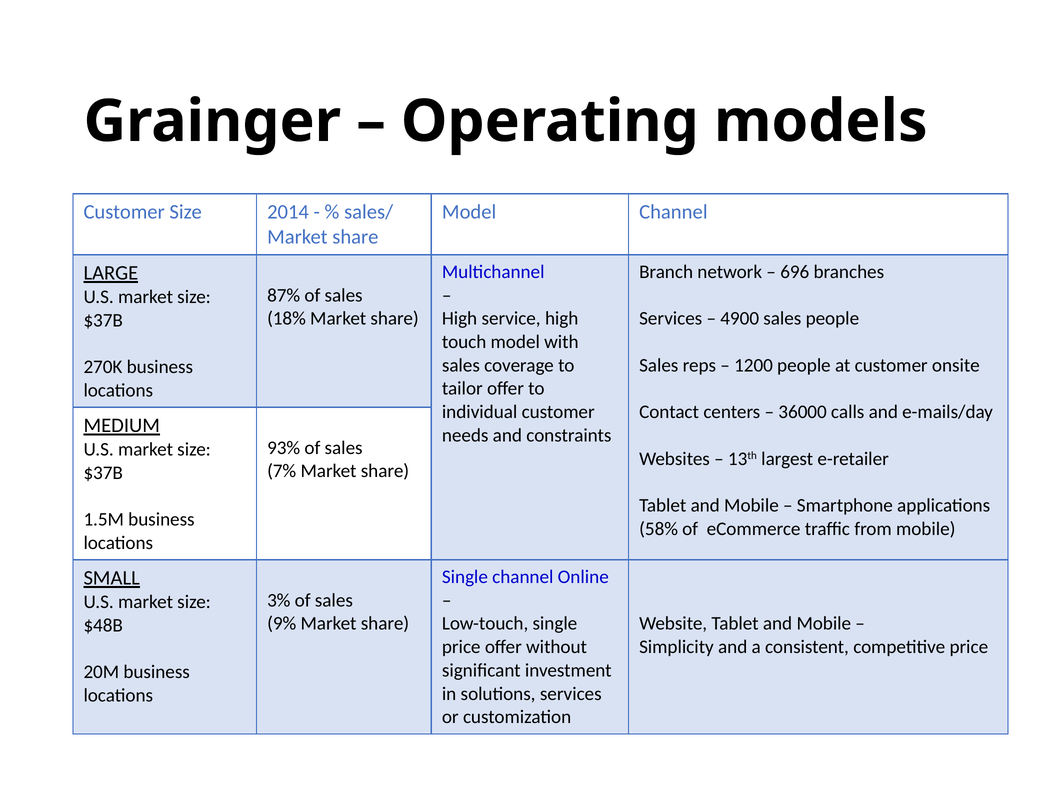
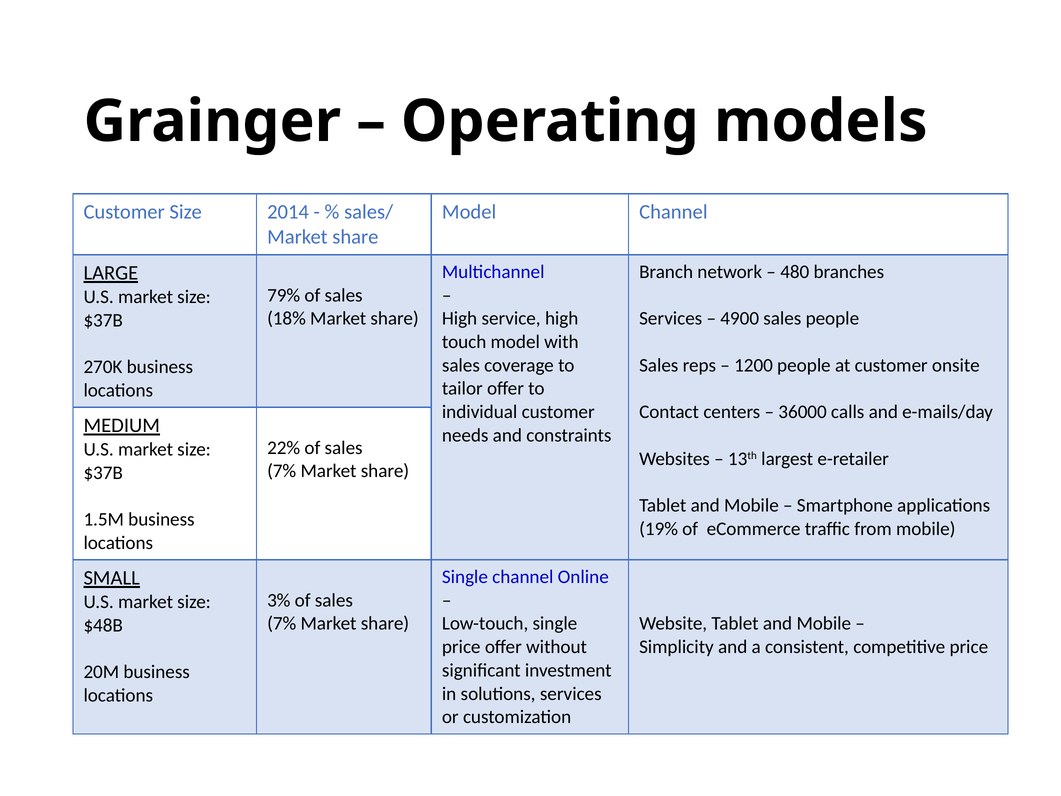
696: 696 -> 480
87%: 87% -> 79%
93%: 93% -> 22%
58%: 58% -> 19%
9% at (282, 623): 9% -> 7%
